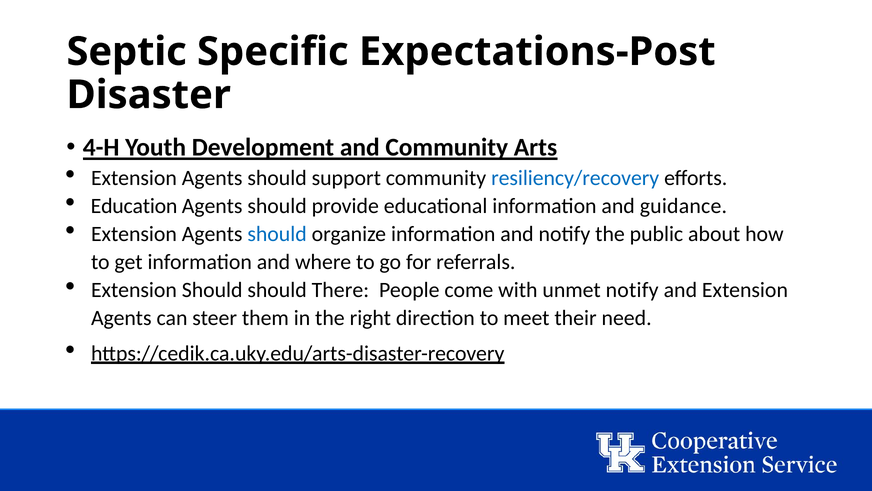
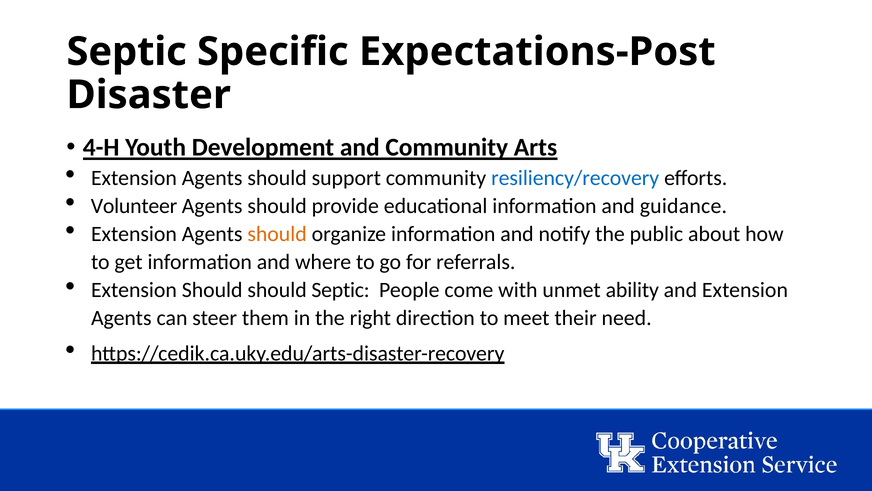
Education: Education -> Volunteer
should at (277, 234) colour: blue -> orange
should There: There -> Septic
unmet notify: notify -> ability
